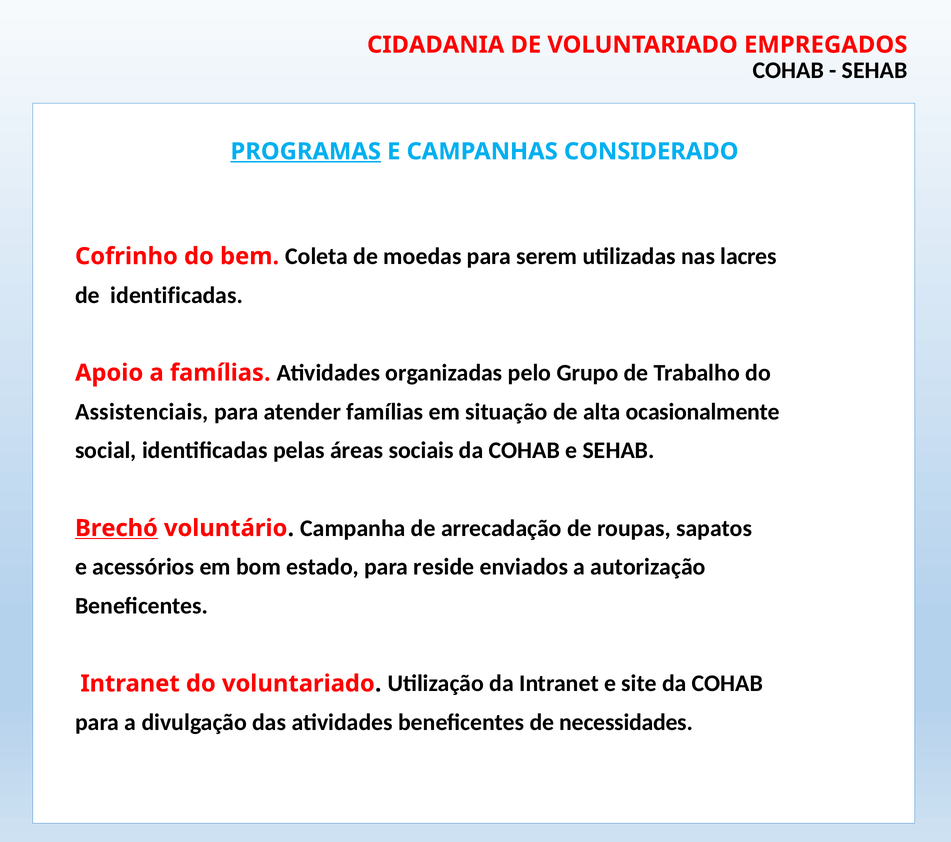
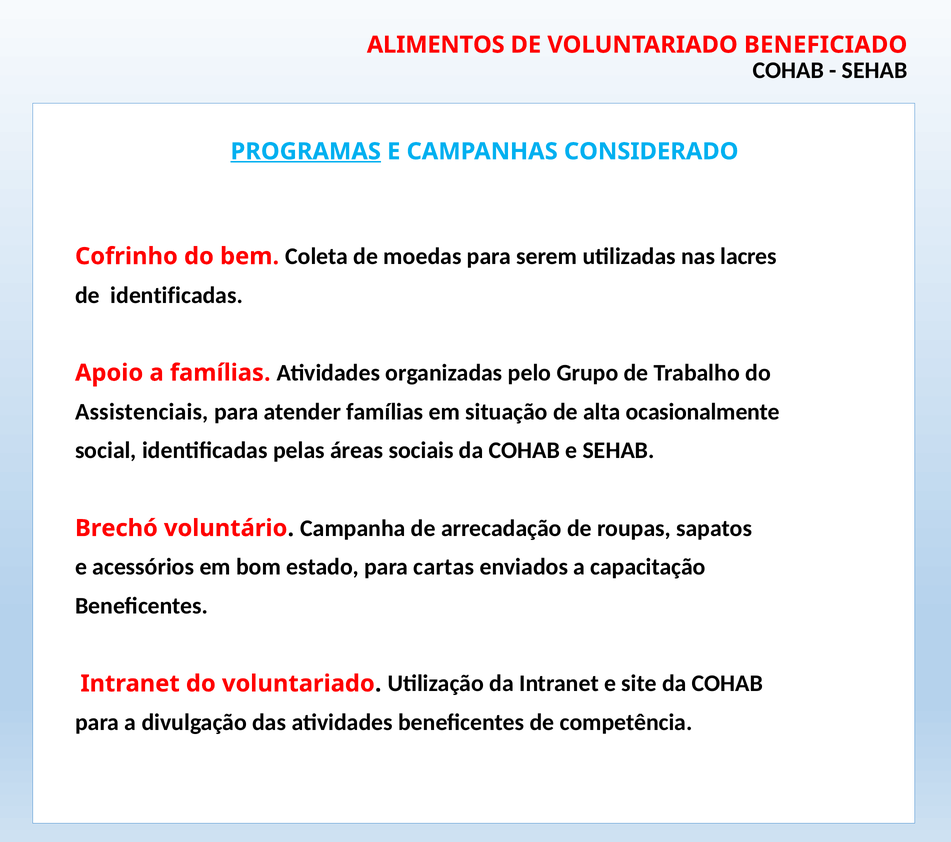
CIDADANIA: CIDADANIA -> ALIMENTOS
EMPREGADOS: EMPREGADOS -> BENEFICIADO
Brechó underline: present -> none
reside: reside -> cartas
autorização: autorização -> capacitação
necessidades: necessidades -> competência
